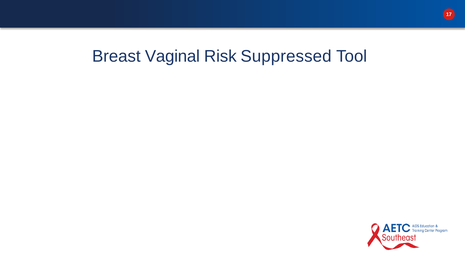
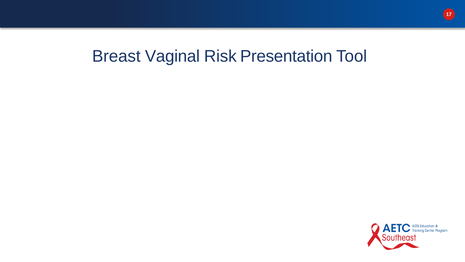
Suppressed: Suppressed -> Presentation
